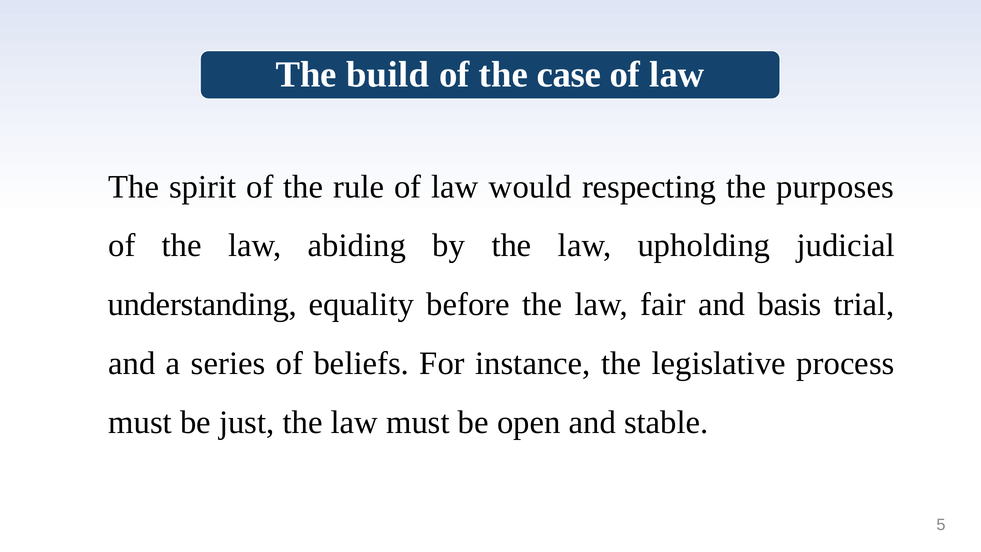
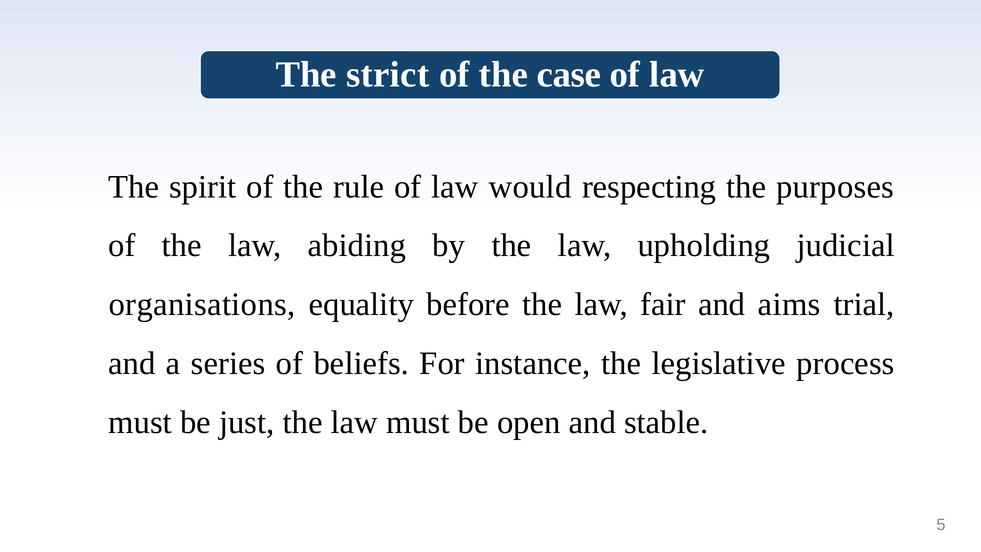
build: build -> strict
understanding: understanding -> organisations
basis: basis -> aims
